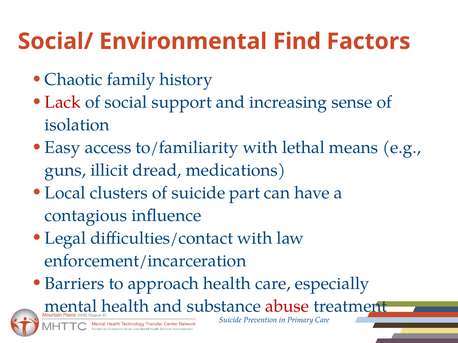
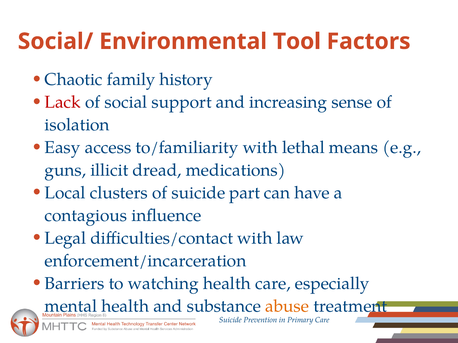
Find: Find -> Tool
approach: approach -> watching
abuse colour: red -> orange
